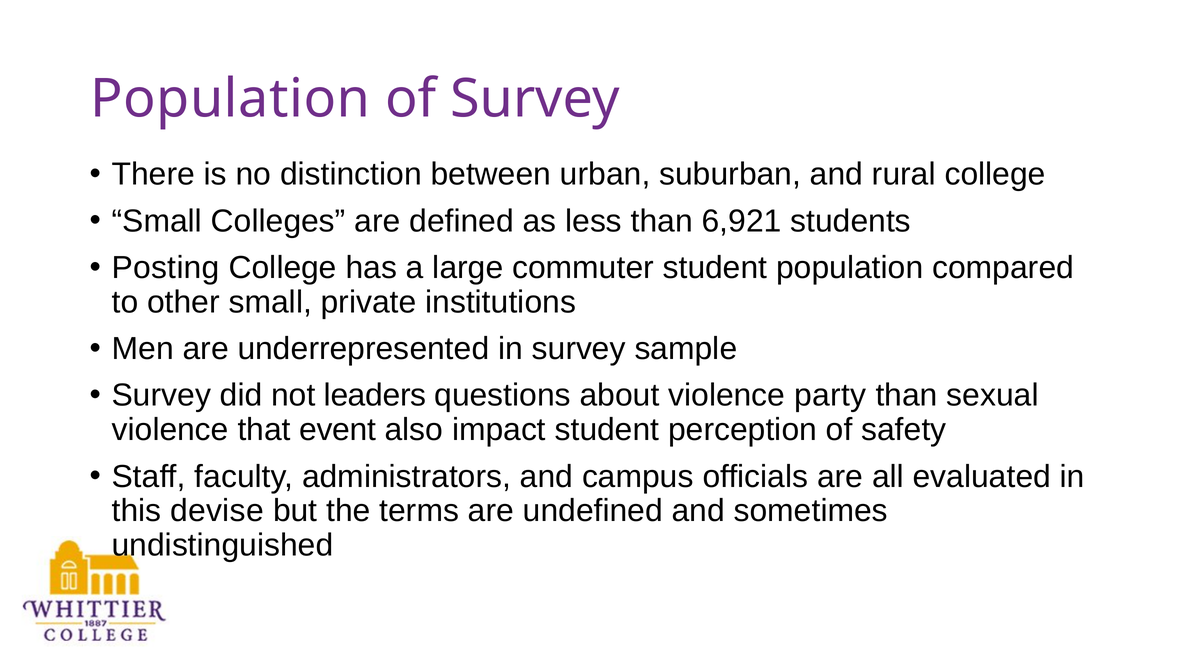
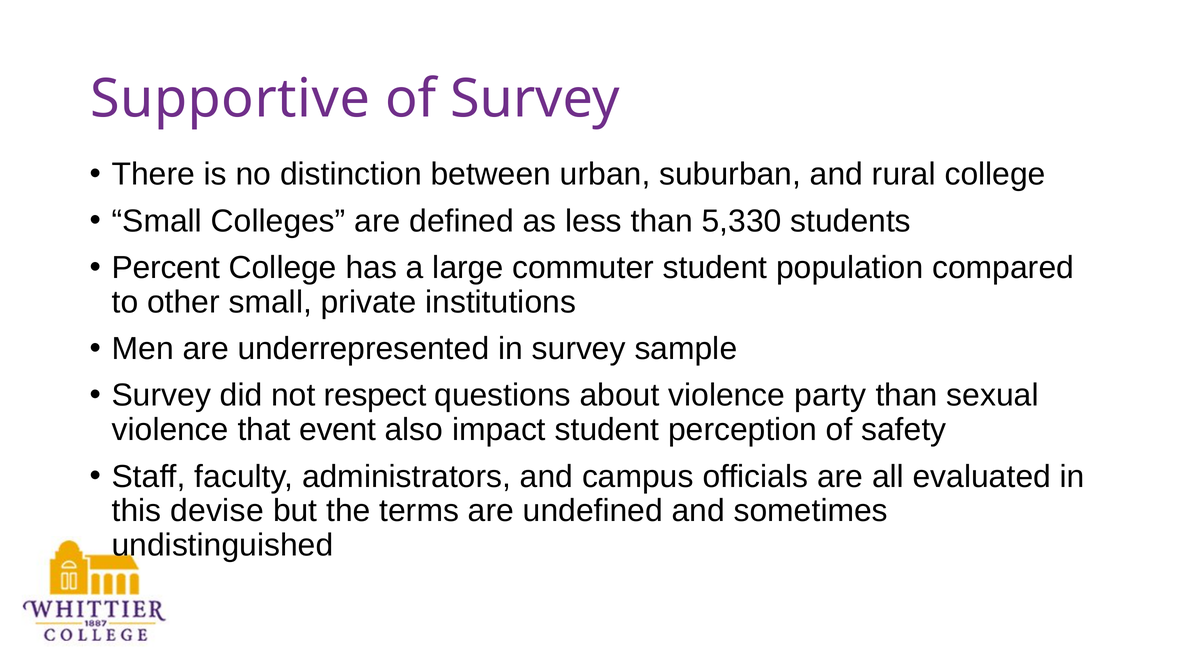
Population at (230, 99): Population -> Supportive
6,921: 6,921 -> 5,330
Posting: Posting -> Percent
leaders: leaders -> respect
